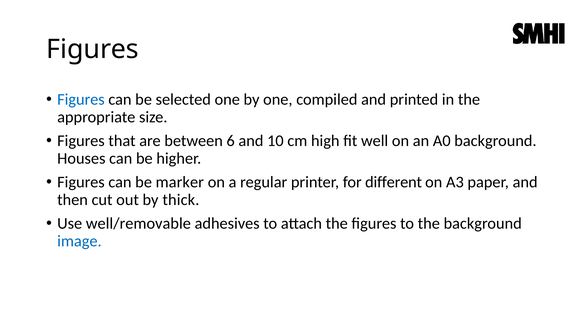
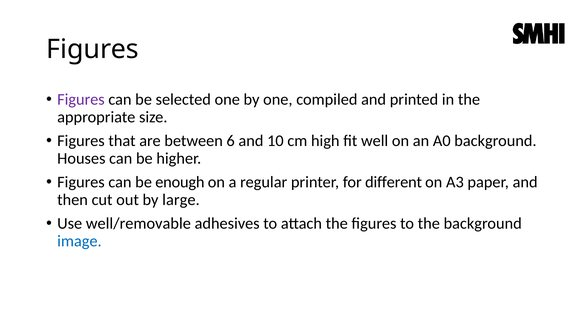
Figures at (81, 100) colour: blue -> purple
marker: marker -> enough
thick: thick -> large
